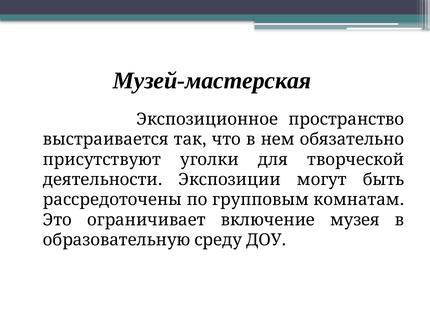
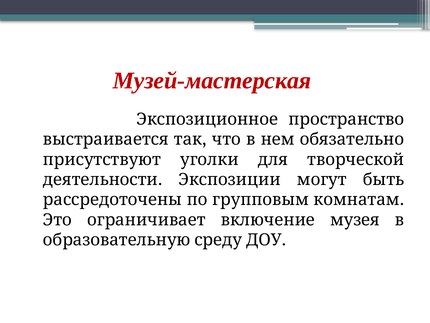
Музей-мастерская colour: black -> red
